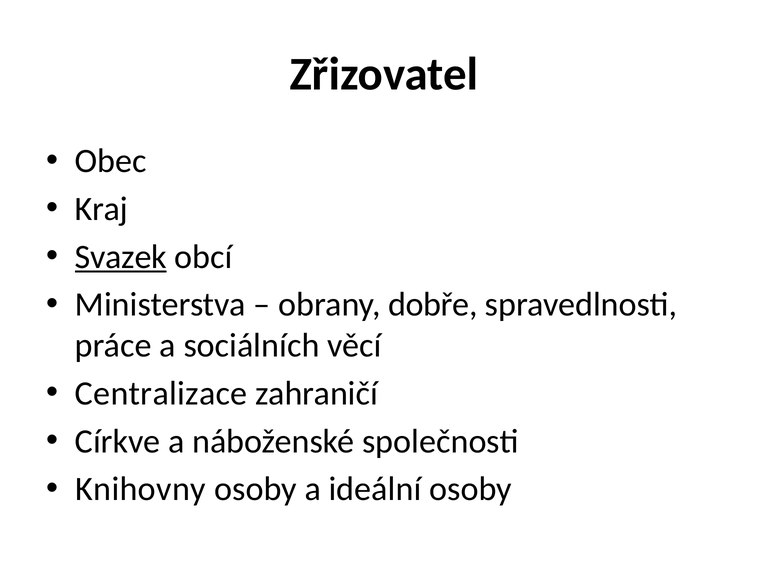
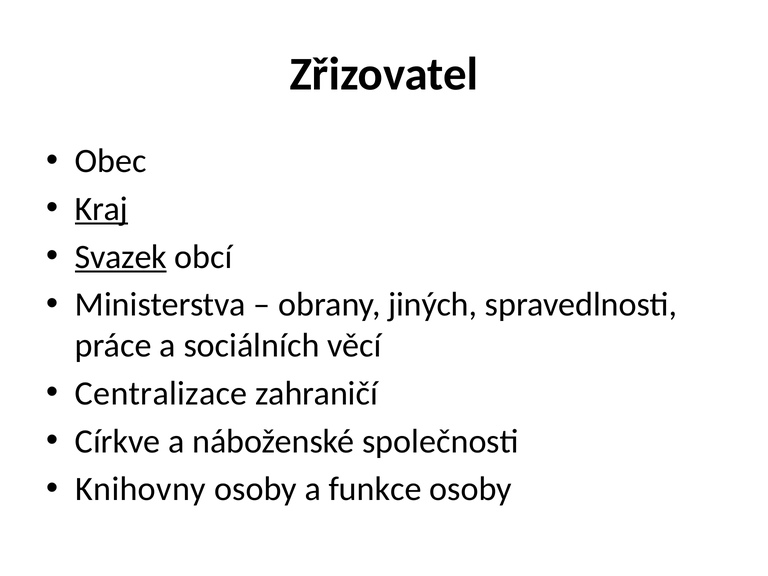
Kraj underline: none -> present
dobře: dobře -> jiných
ideální: ideální -> funkce
